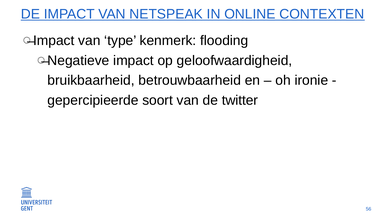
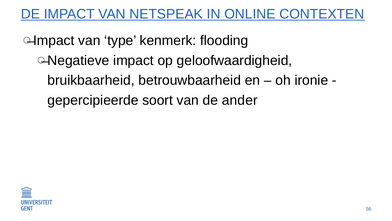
twitter: twitter -> ander
